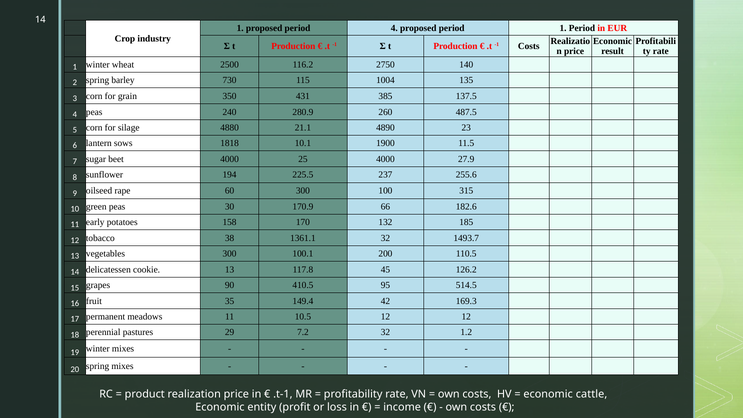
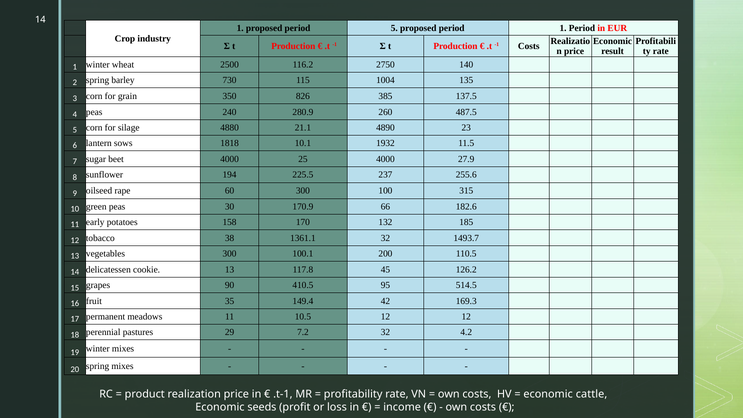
period 4: 4 -> 5
431: 431 -> 826
1900: 1900 -> 1932
1.2: 1.2 -> 4.2
entity: entity -> seeds
